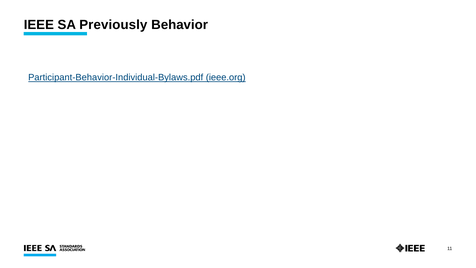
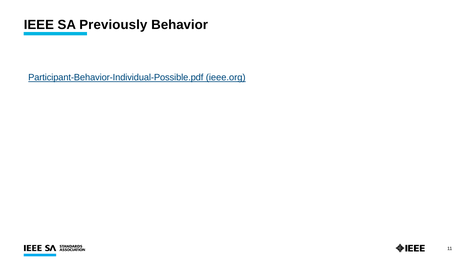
Participant-Behavior-Individual-Bylaws.pdf: Participant-Behavior-Individual-Bylaws.pdf -> Participant-Behavior-Individual-Possible.pdf
